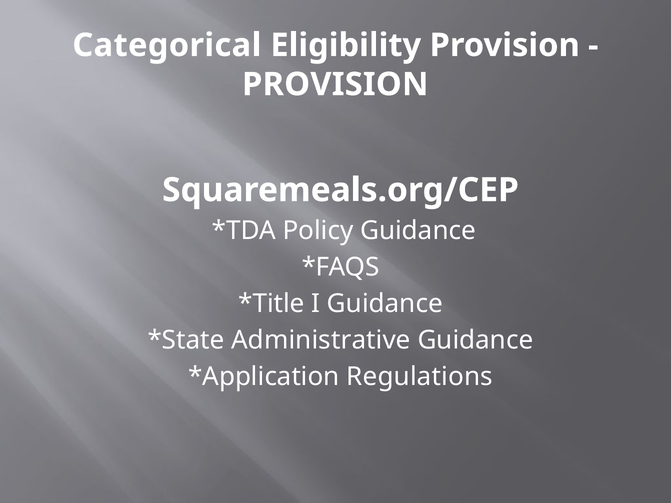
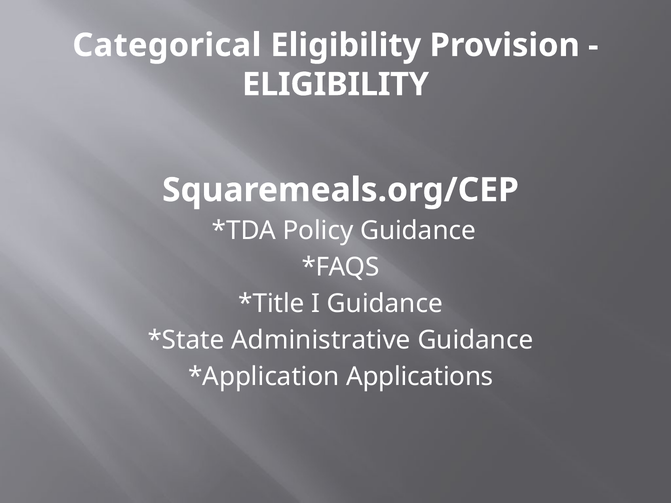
PROVISION at (335, 84): PROVISION -> ELIGIBILITY
Regulations: Regulations -> Applications
